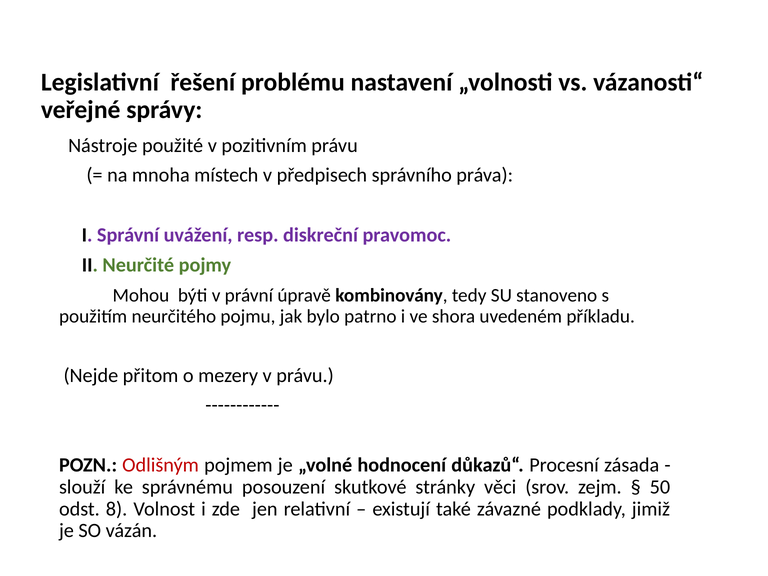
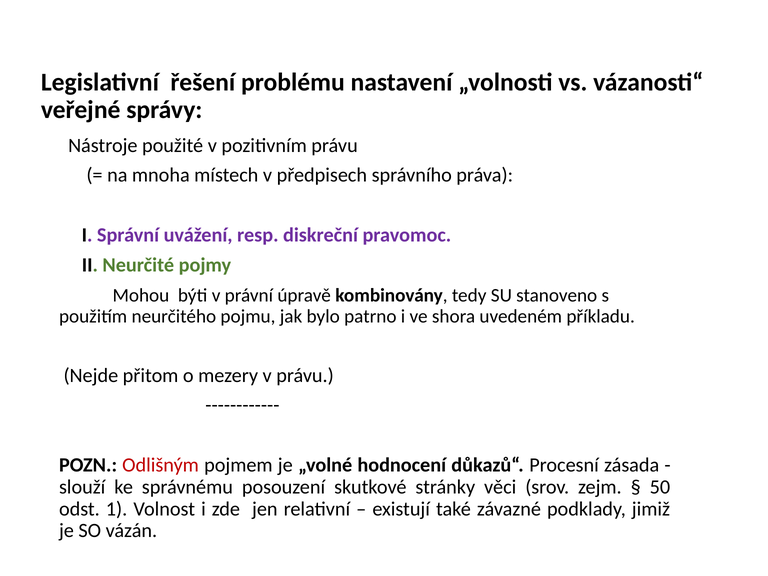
8: 8 -> 1
